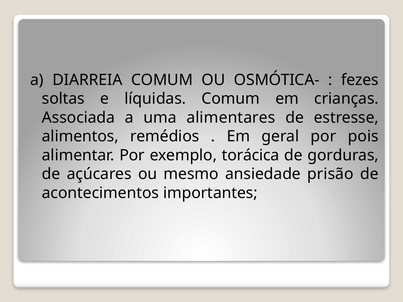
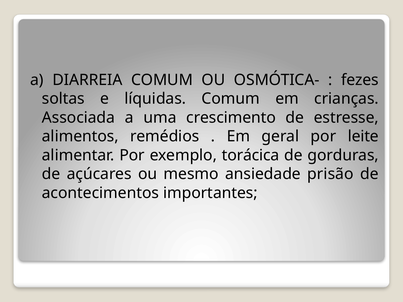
alimentares: alimentares -> crescimento
pois: pois -> leite
